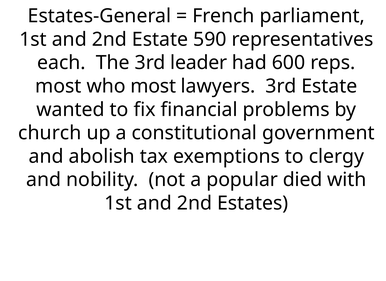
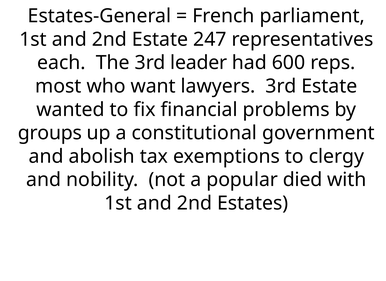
590: 590 -> 247
who most: most -> want
church: church -> groups
